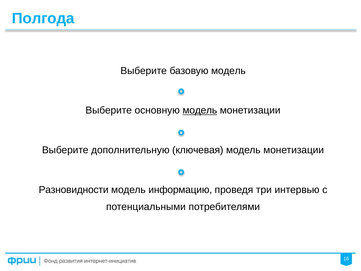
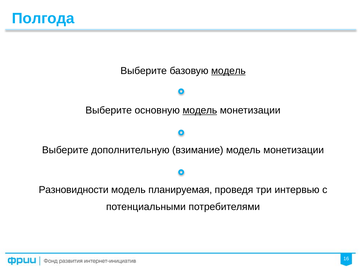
модель at (228, 71) underline: none -> present
ключевая: ключевая -> взимание
информацию: информацию -> планируемая
